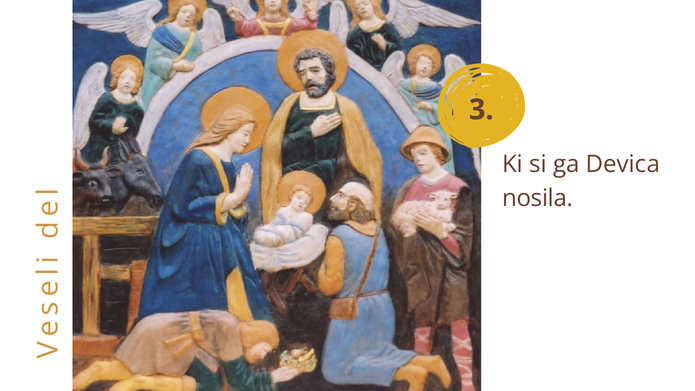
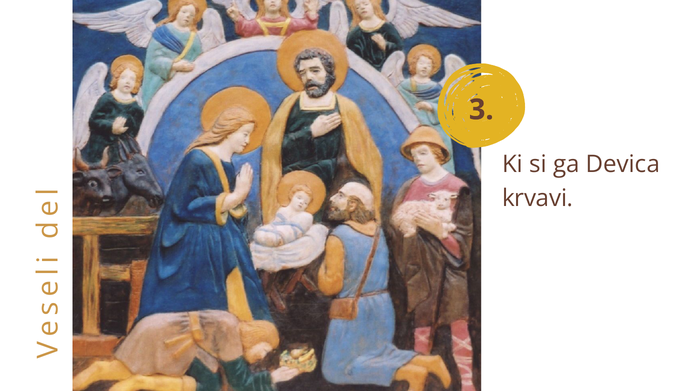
nosila: nosila -> krvavi
